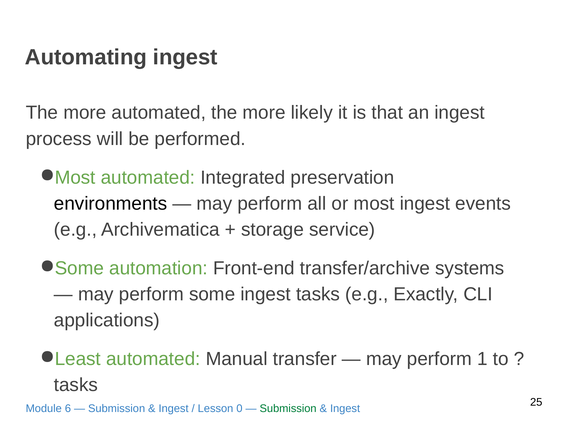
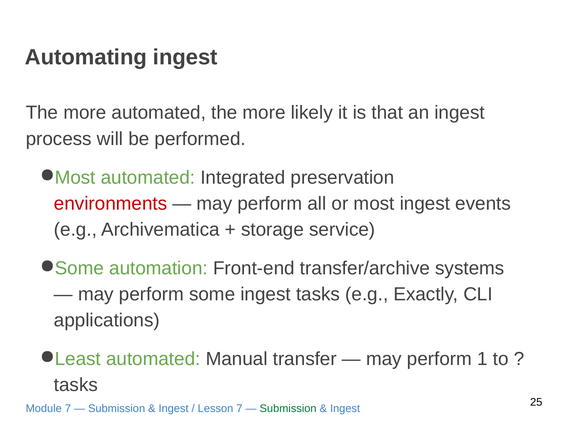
environments colour: black -> red
Module 6: 6 -> 7
Lesson 0: 0 -> 7
